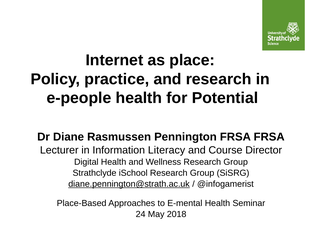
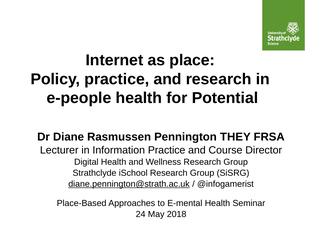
Pennington FRSA: FRSA -> THEY
Information Literacy: Literacy -> Practice
